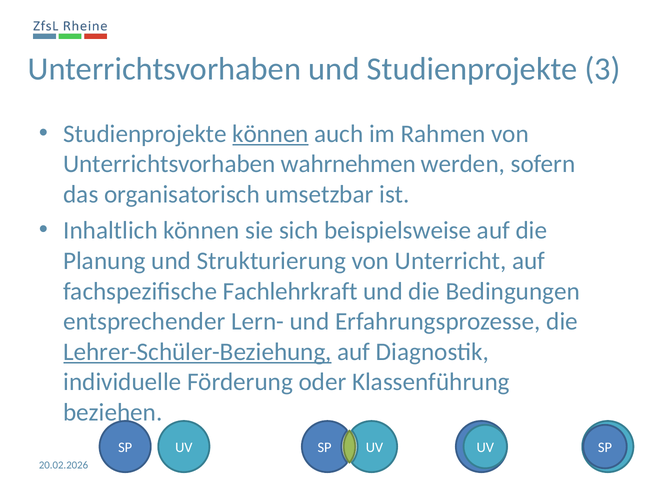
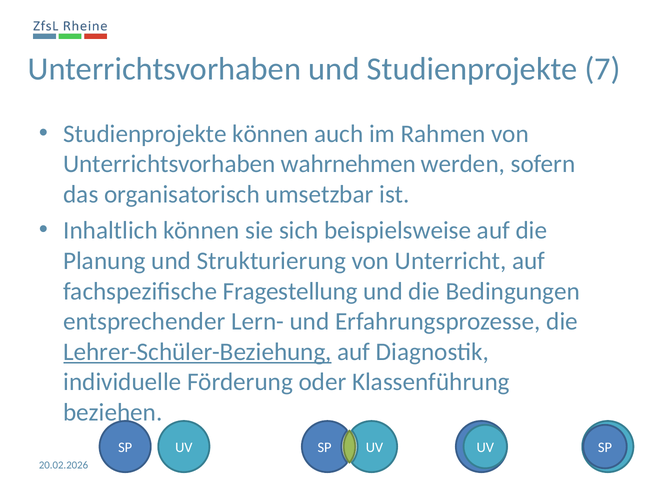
3: 3 -> 7
können at (271, 134) underline: present -> none
Fachlehrkraft: Fachlehrkraft -> Fragestellung
